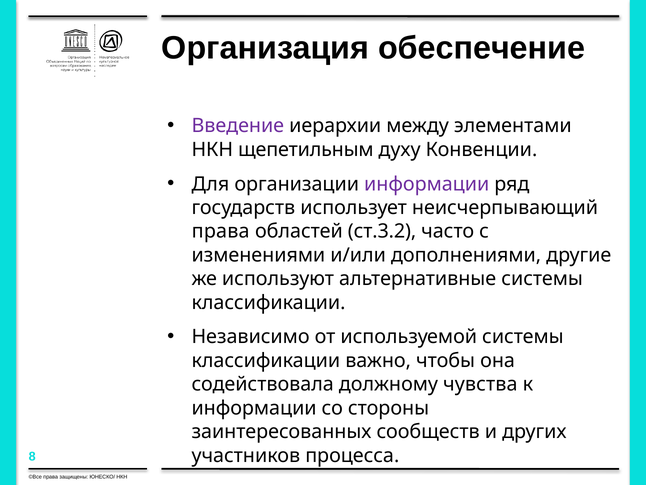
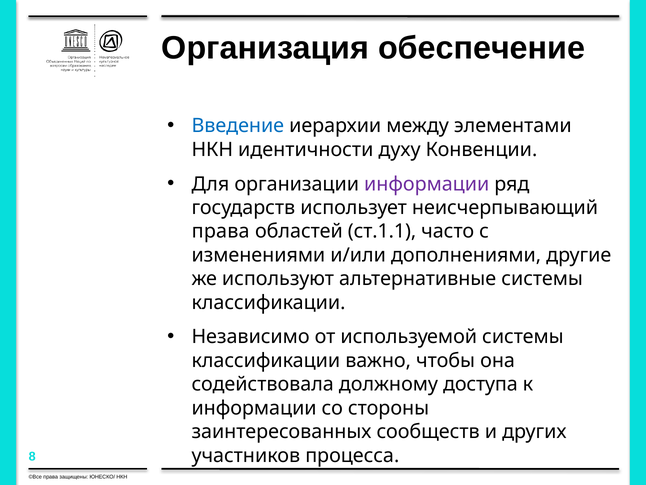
Введение colour: purple -> blue
щепетильным: щепетильным -> идентичности
ст.3.2: ст.3.2 -> ст.1.1
чувства: чувства -> доступа
